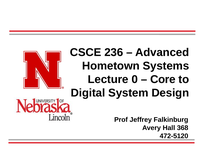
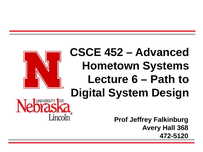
236: 236 -> 452
0: 0 -> 6
Core: Core -> Path
